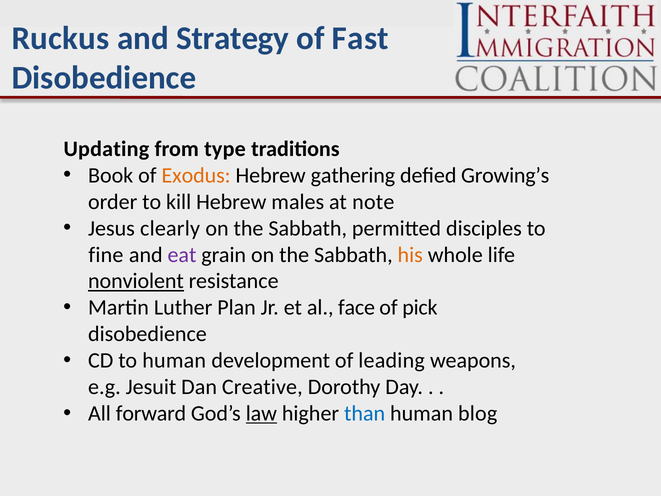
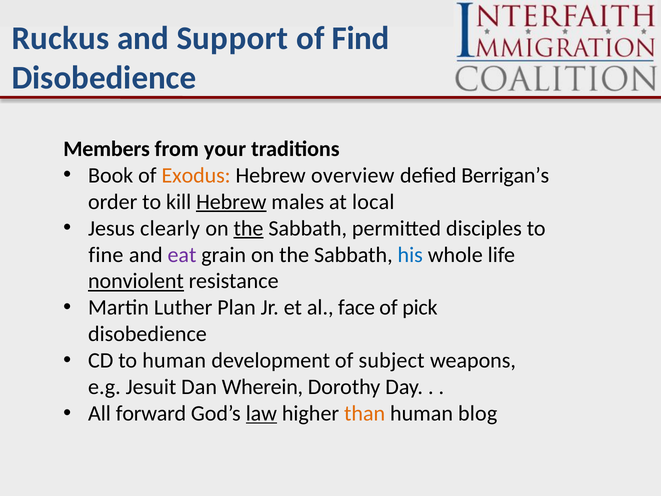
Strategy: Strategy -> Support
Fast: Fast -> Find
Updating: Updating -> Members
type: type -> your
gathering: gathering -> overview
Growing’s: Growing’s -> Berrigan’s
Hebrew at (231, 202) underline: none -> present
note: note -> local
the at (248, 228) underline: none -> present
his colour: orange -> blue
leading: leading -> subject
Creative: Creative -> Wherein
than colour: blue -> orange
